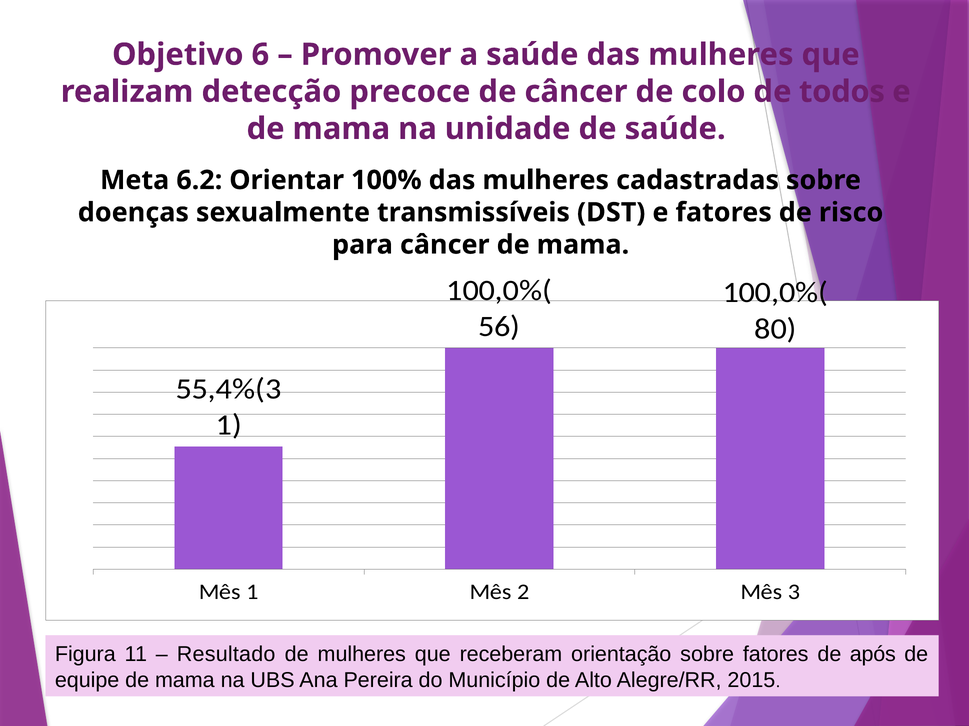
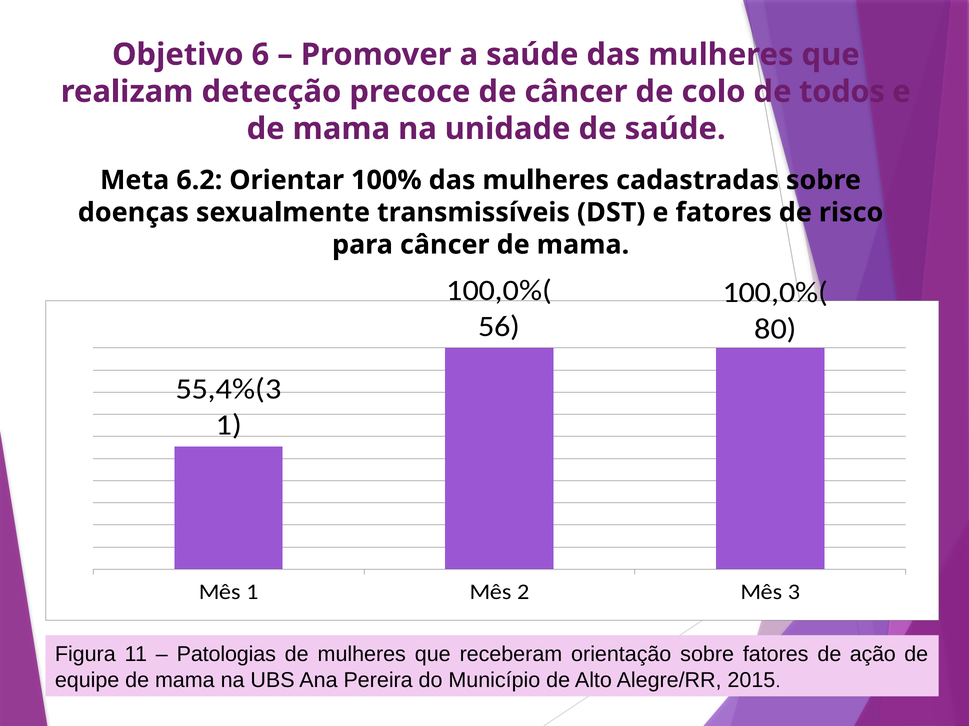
Resultado: Resultado -> Patologias
após: após -> ação
